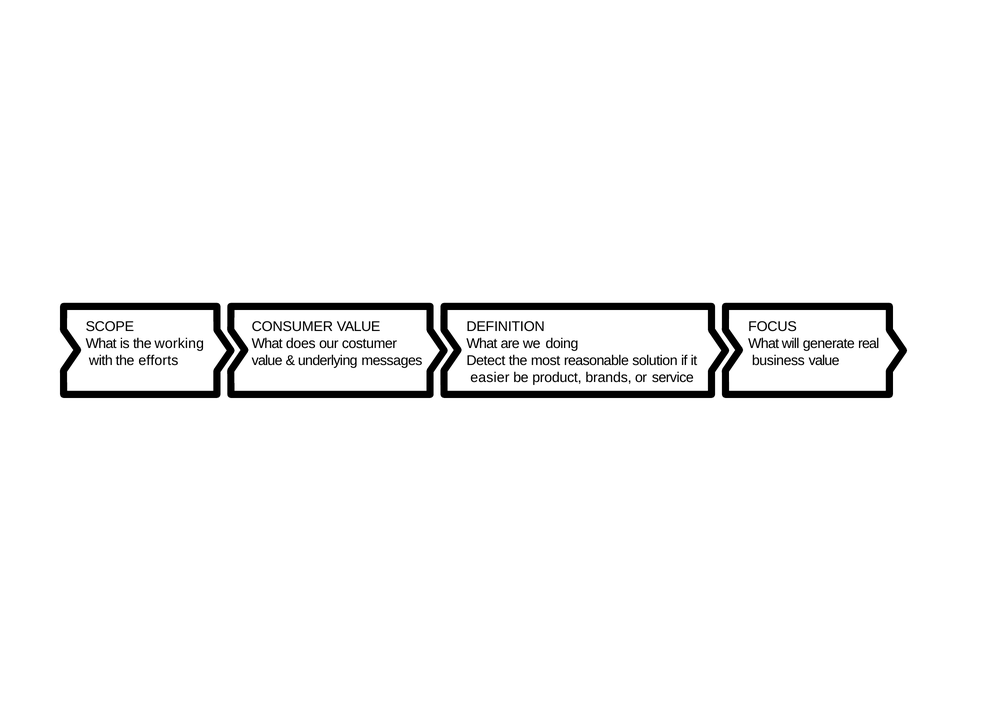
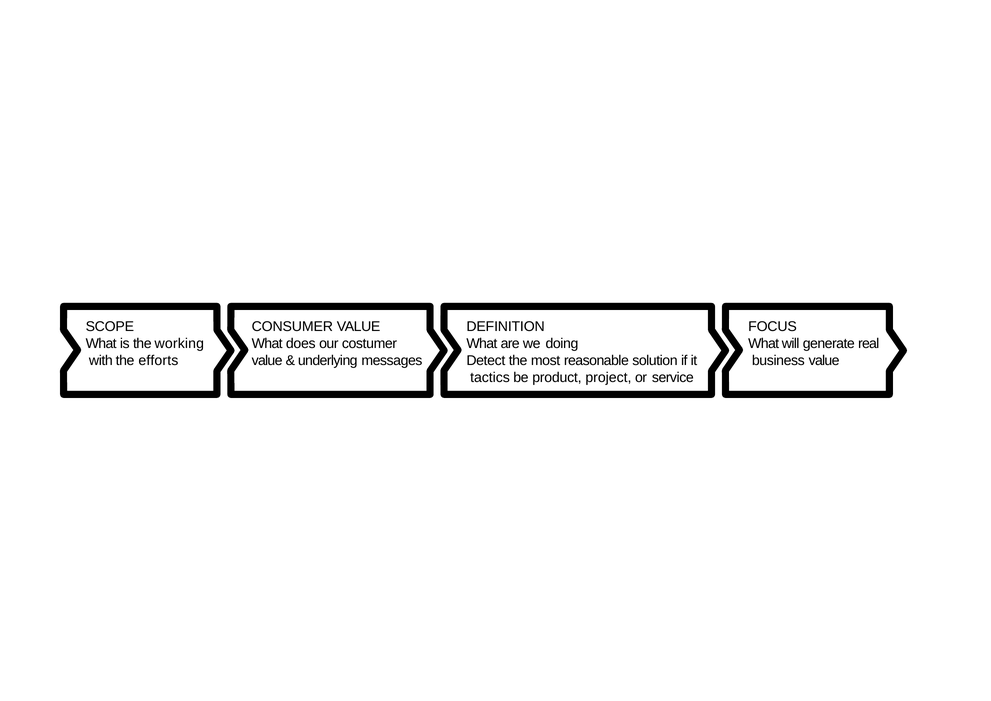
easier: easier -> tactics
brands: brands -> project
